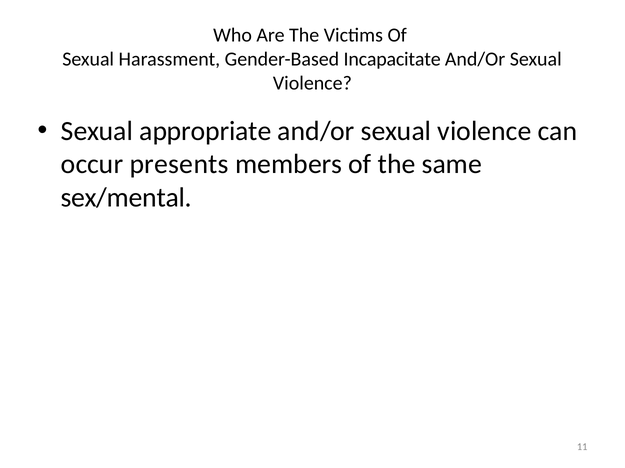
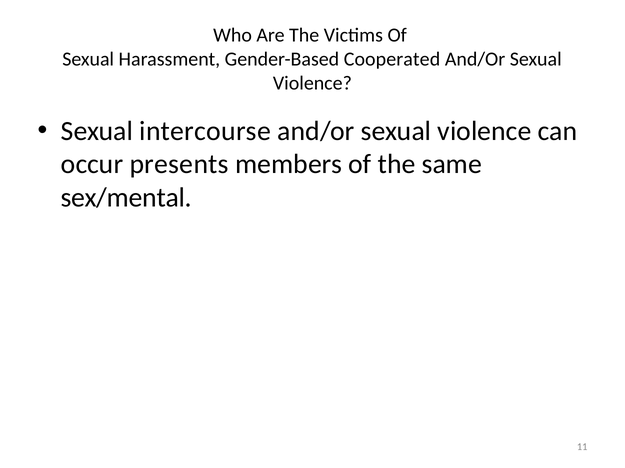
Incapacitate: Incapacitate -> Cooperated
appropriate: appropriate -> intercourse
